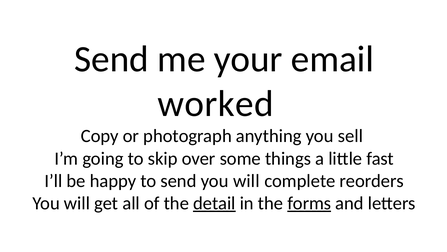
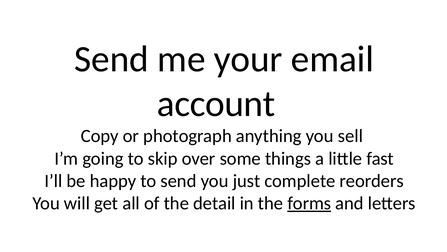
worked: worked -> account
send you will: will -> just
detail underline: present -> none
